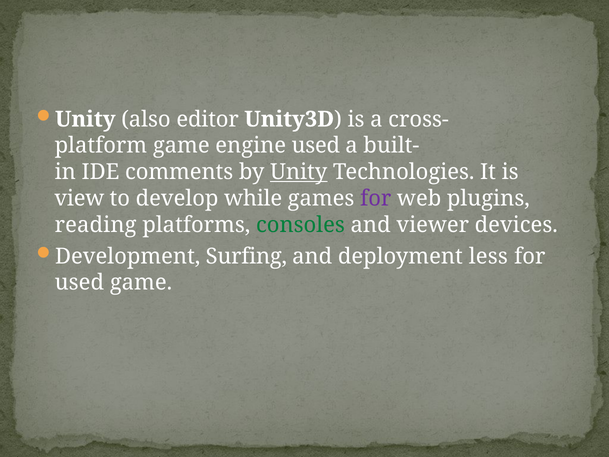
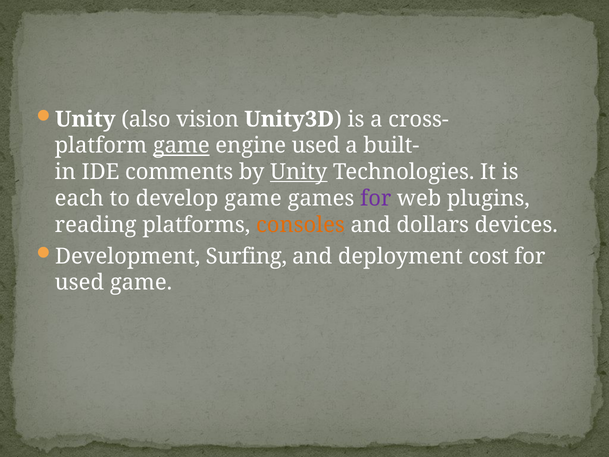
editor: editor -> vision
game at (181, 146) underline: none -> present
view: view -> each
develop while: while -> game
consoles colour: green -> orange
viewer: viewer -> dollars
less: less -> cost
